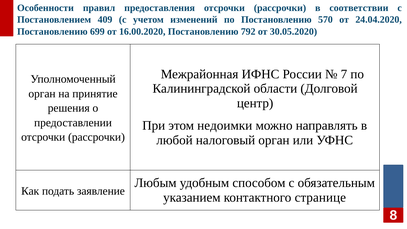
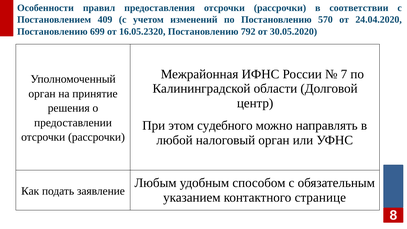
16.00.2020: 16.00.2020 -> 16.05.2320
недоимки: недоимки -> судебного
